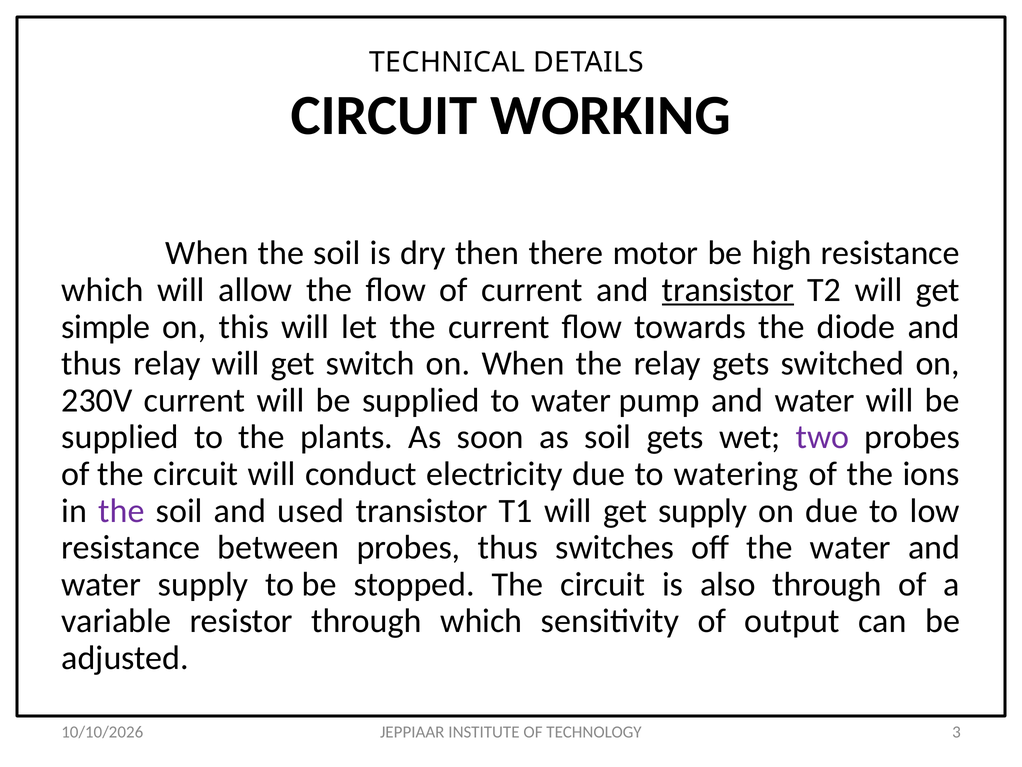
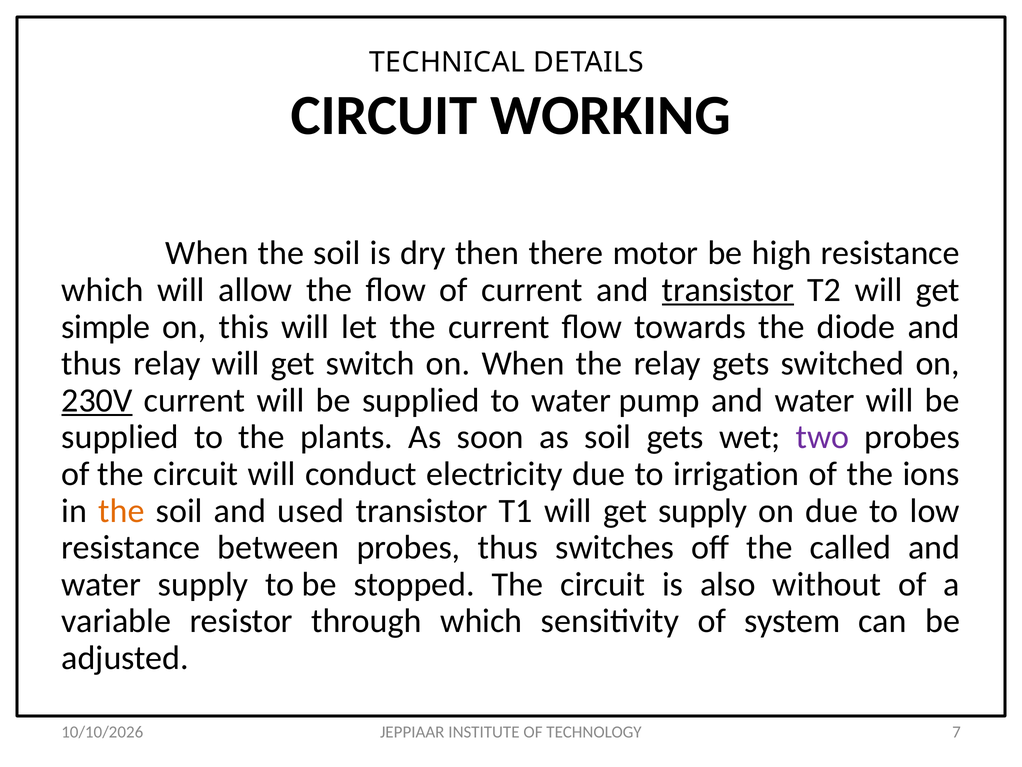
230V underline: none -> present
watering: watering -> irrigation
the at (121, 510) colour: purple -> orange
the water: water -> called
also through: through -> without
of output: output -> system
3: 3 -> 7
